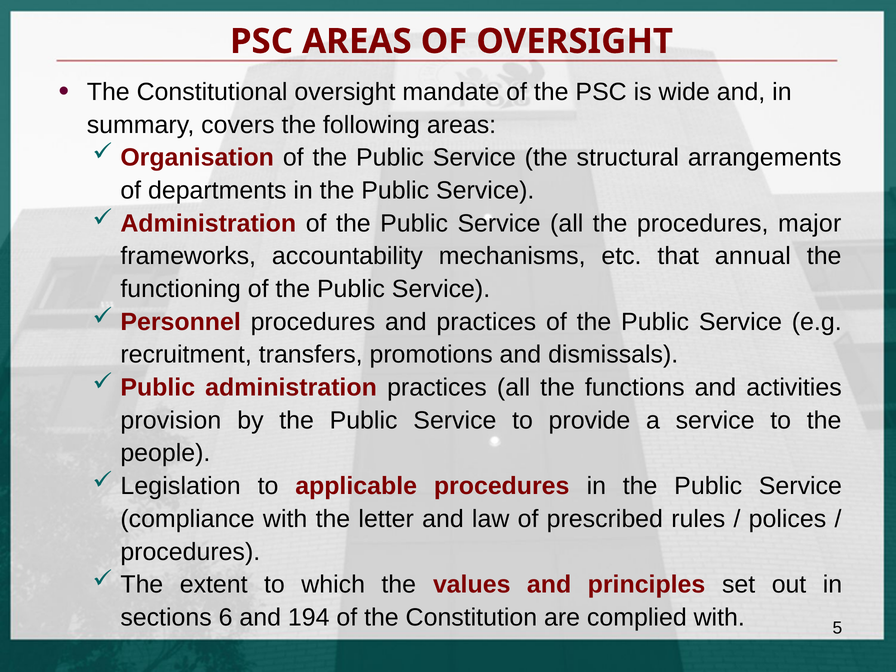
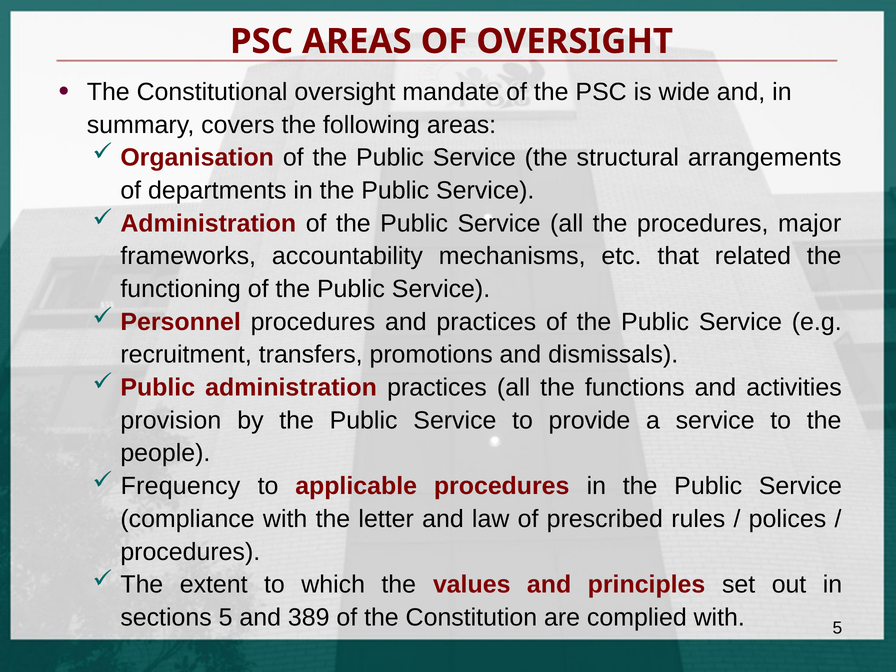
annual: annual -> related
Legislation: Legislation -> Frequency
sections 6: 6 -> 5
194: 194 -> 389
